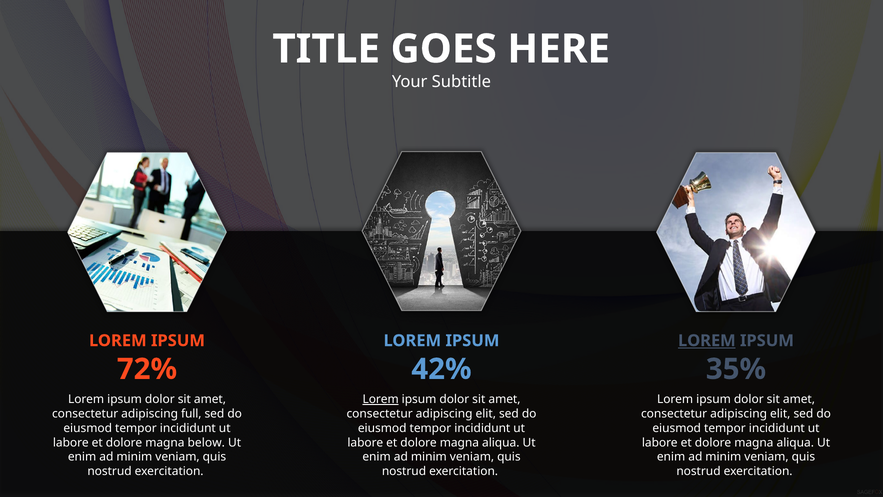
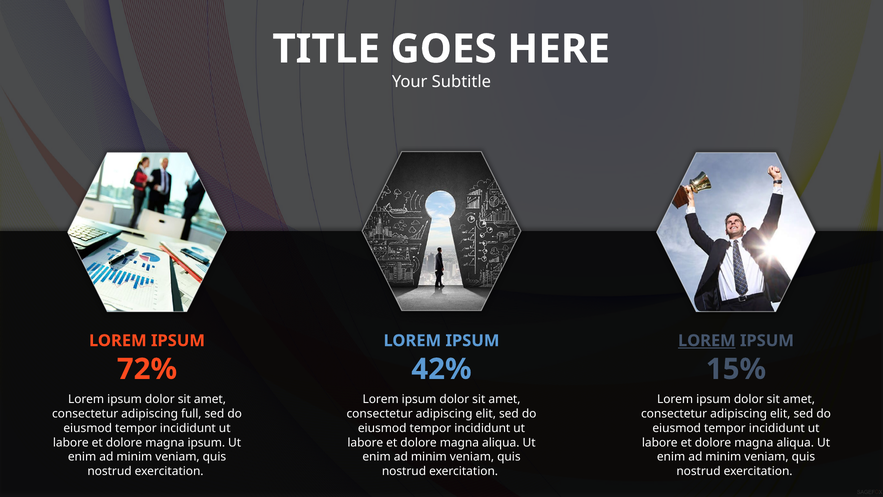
35%: 35% -> 15%
Lorem at (381, 399) underline: present -> none
magna below: below -> ipsum
